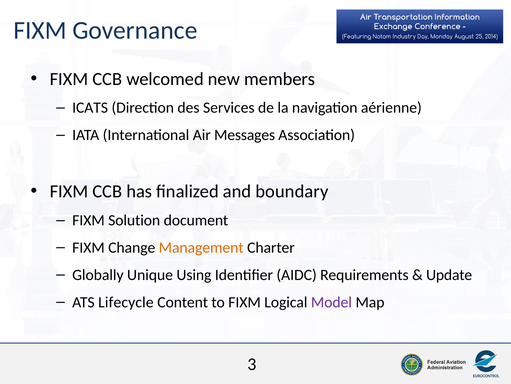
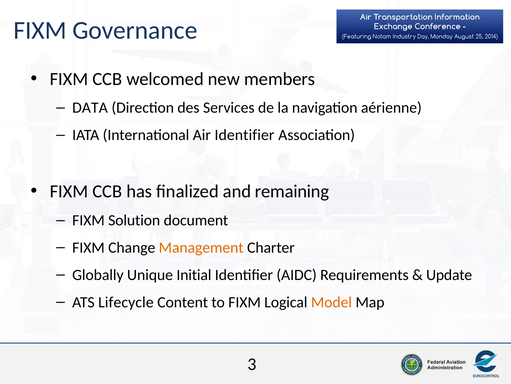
ICATS: ICATS -> DATA
Air Messages: Messages -> Identifier
boundary: boundary -> remaining
Using: Using -> Initial
Model colour: purple -> orange
